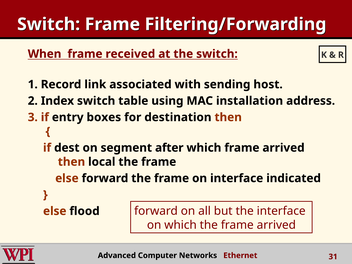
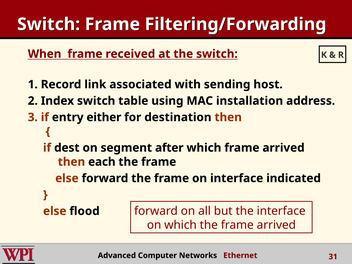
boxes: boxes -> either
local: local -> each
